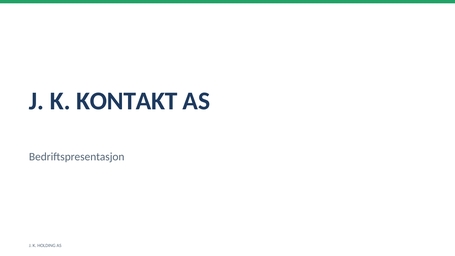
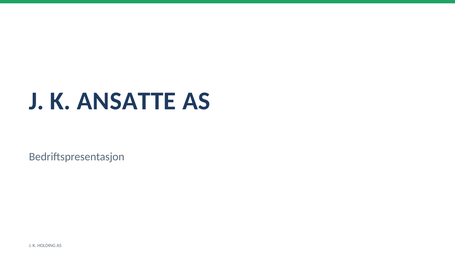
KONTAKT: KONTAKT -> ANSATTE
